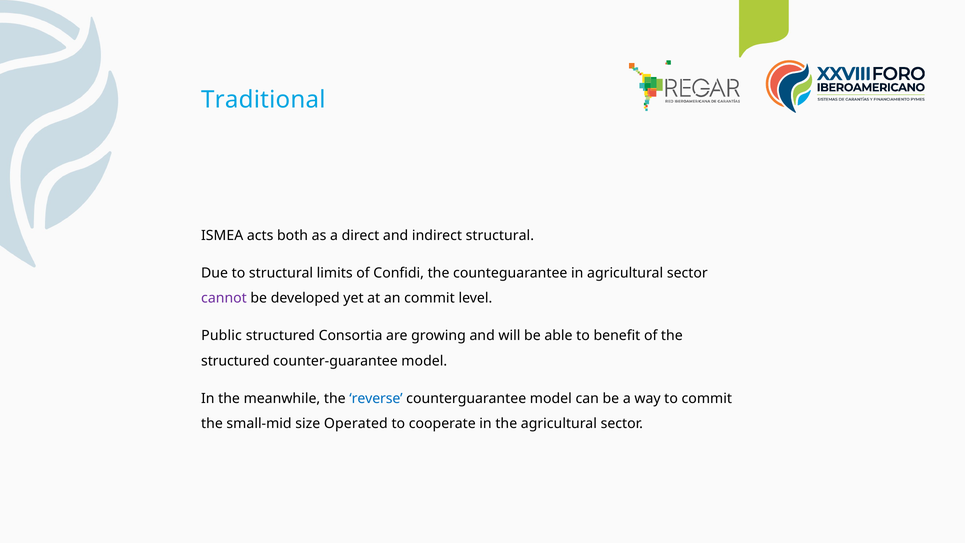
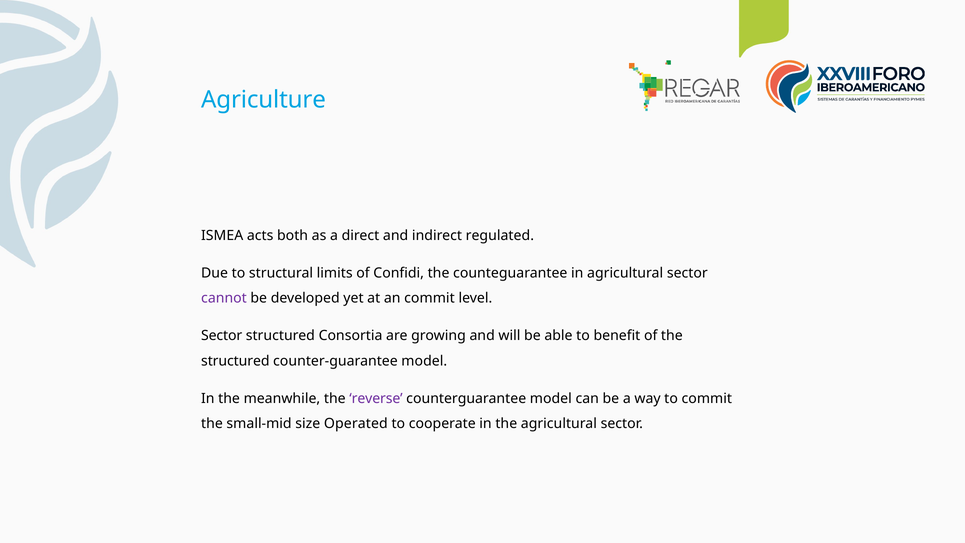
Traditional: Traditional -> Agriculture
indirect structural: structural -> regulated
Public at (222, 336): Public -> Sector
reverse colour: blue -> purple
